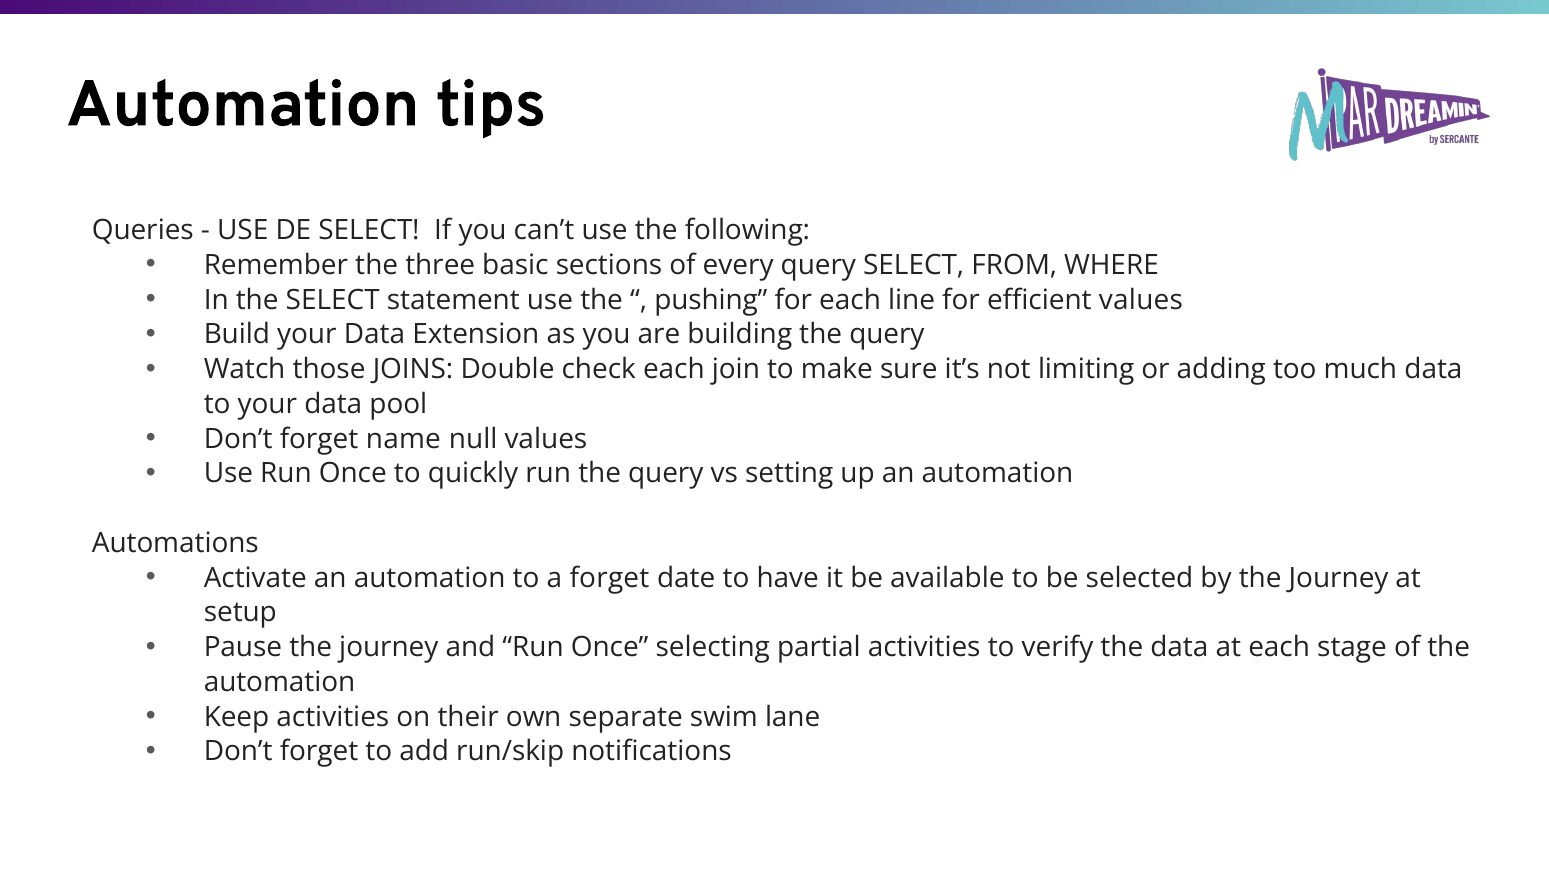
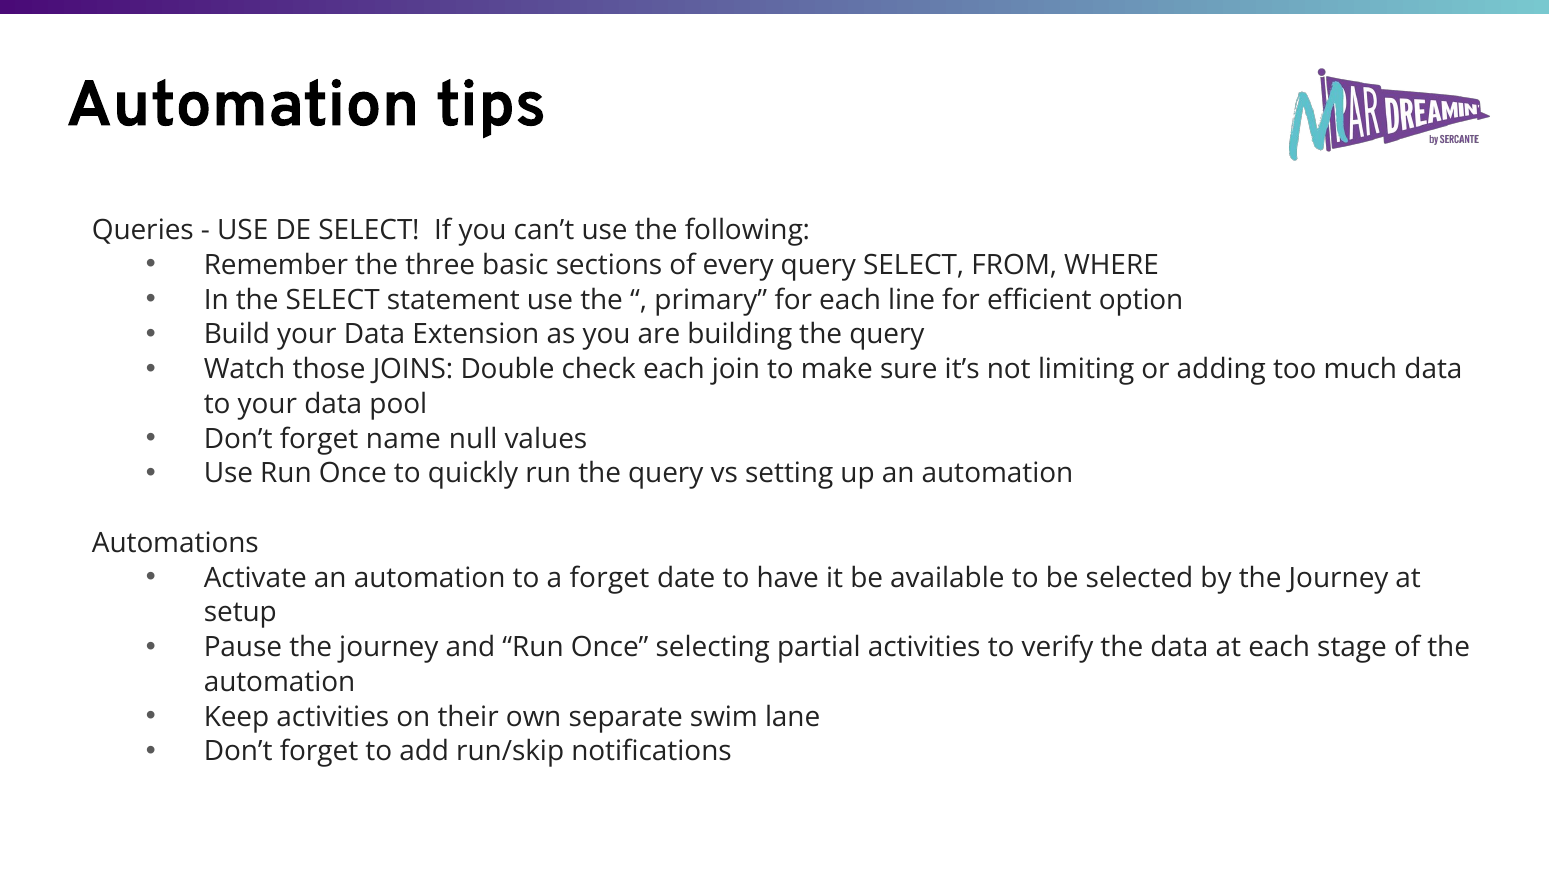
pushing: pushing -> primary
efficient values: values -> option
